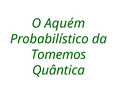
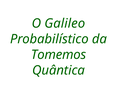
Aquém: Aquém -> Galileo
